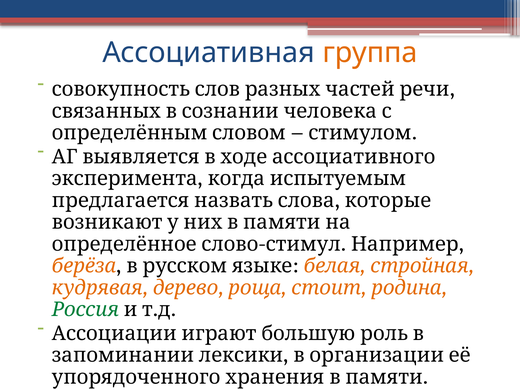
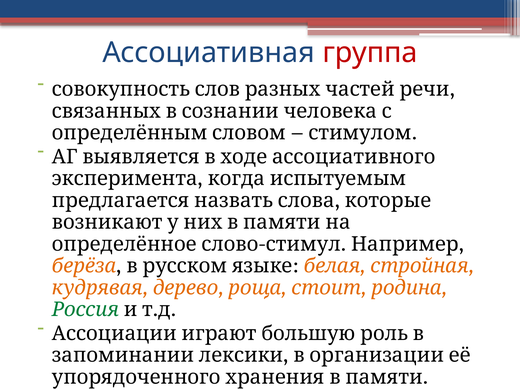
группа colour: orange -> red
